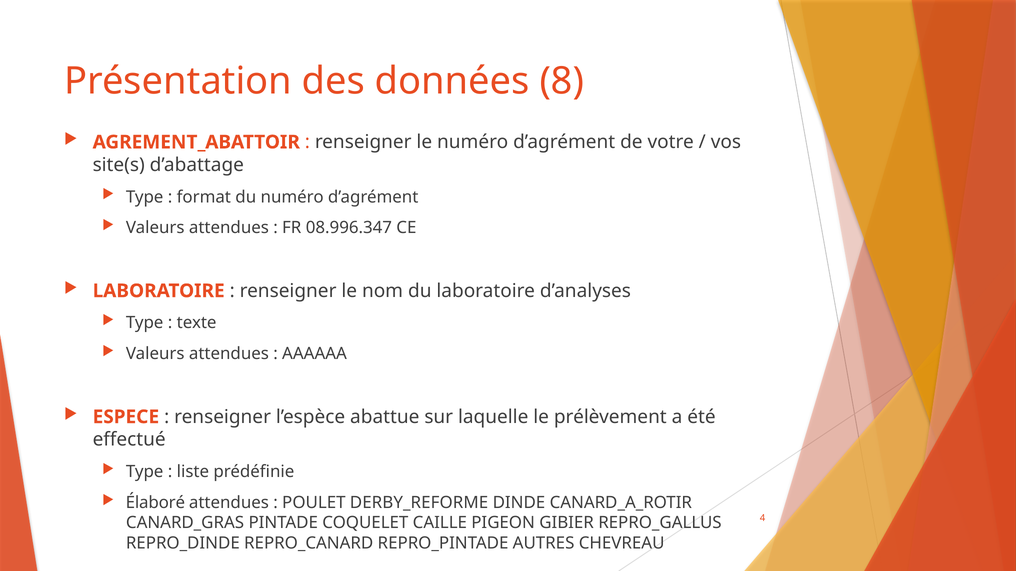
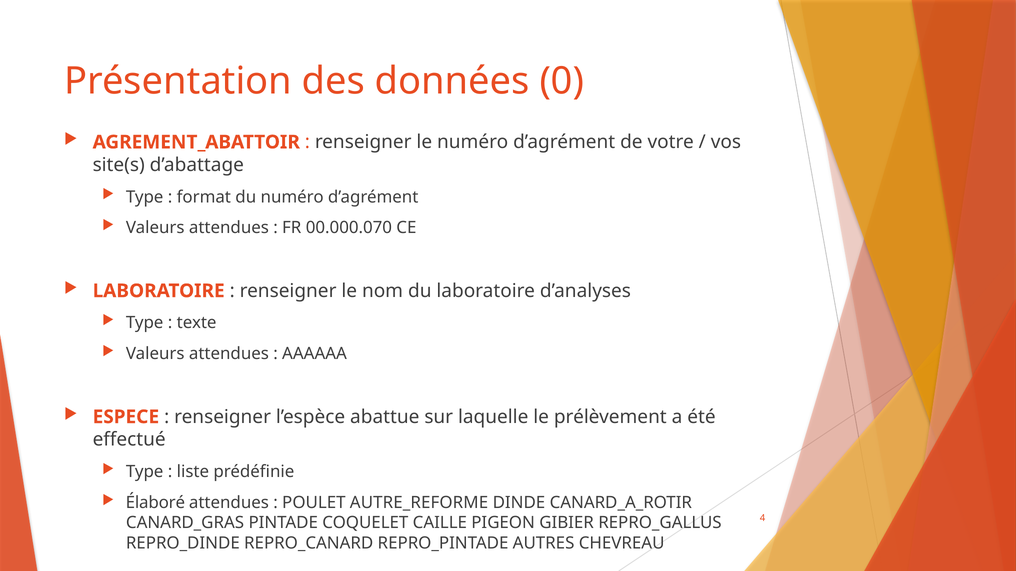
8: 8 -> 0
08.996.347: 08.996.347 -> 00.000.070
DERBY_REFORME: DERBY_REFORME -> AUTRE_REFORME
